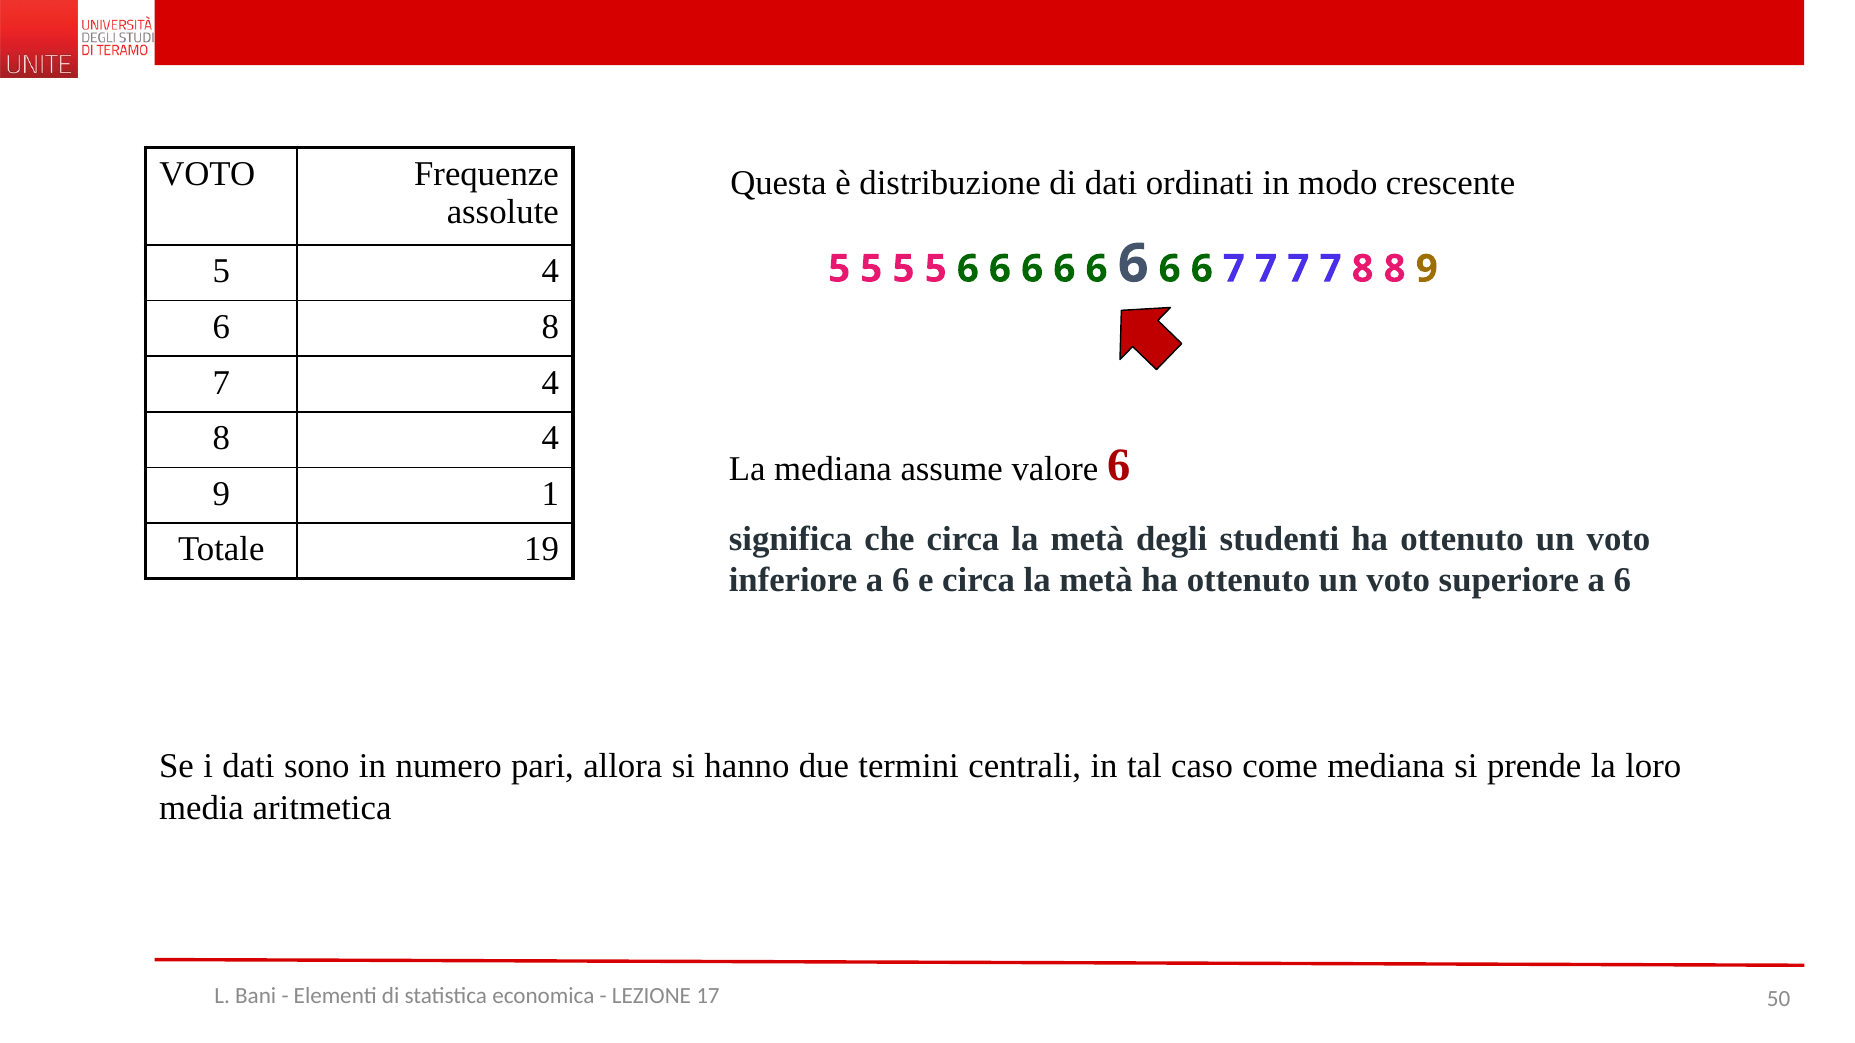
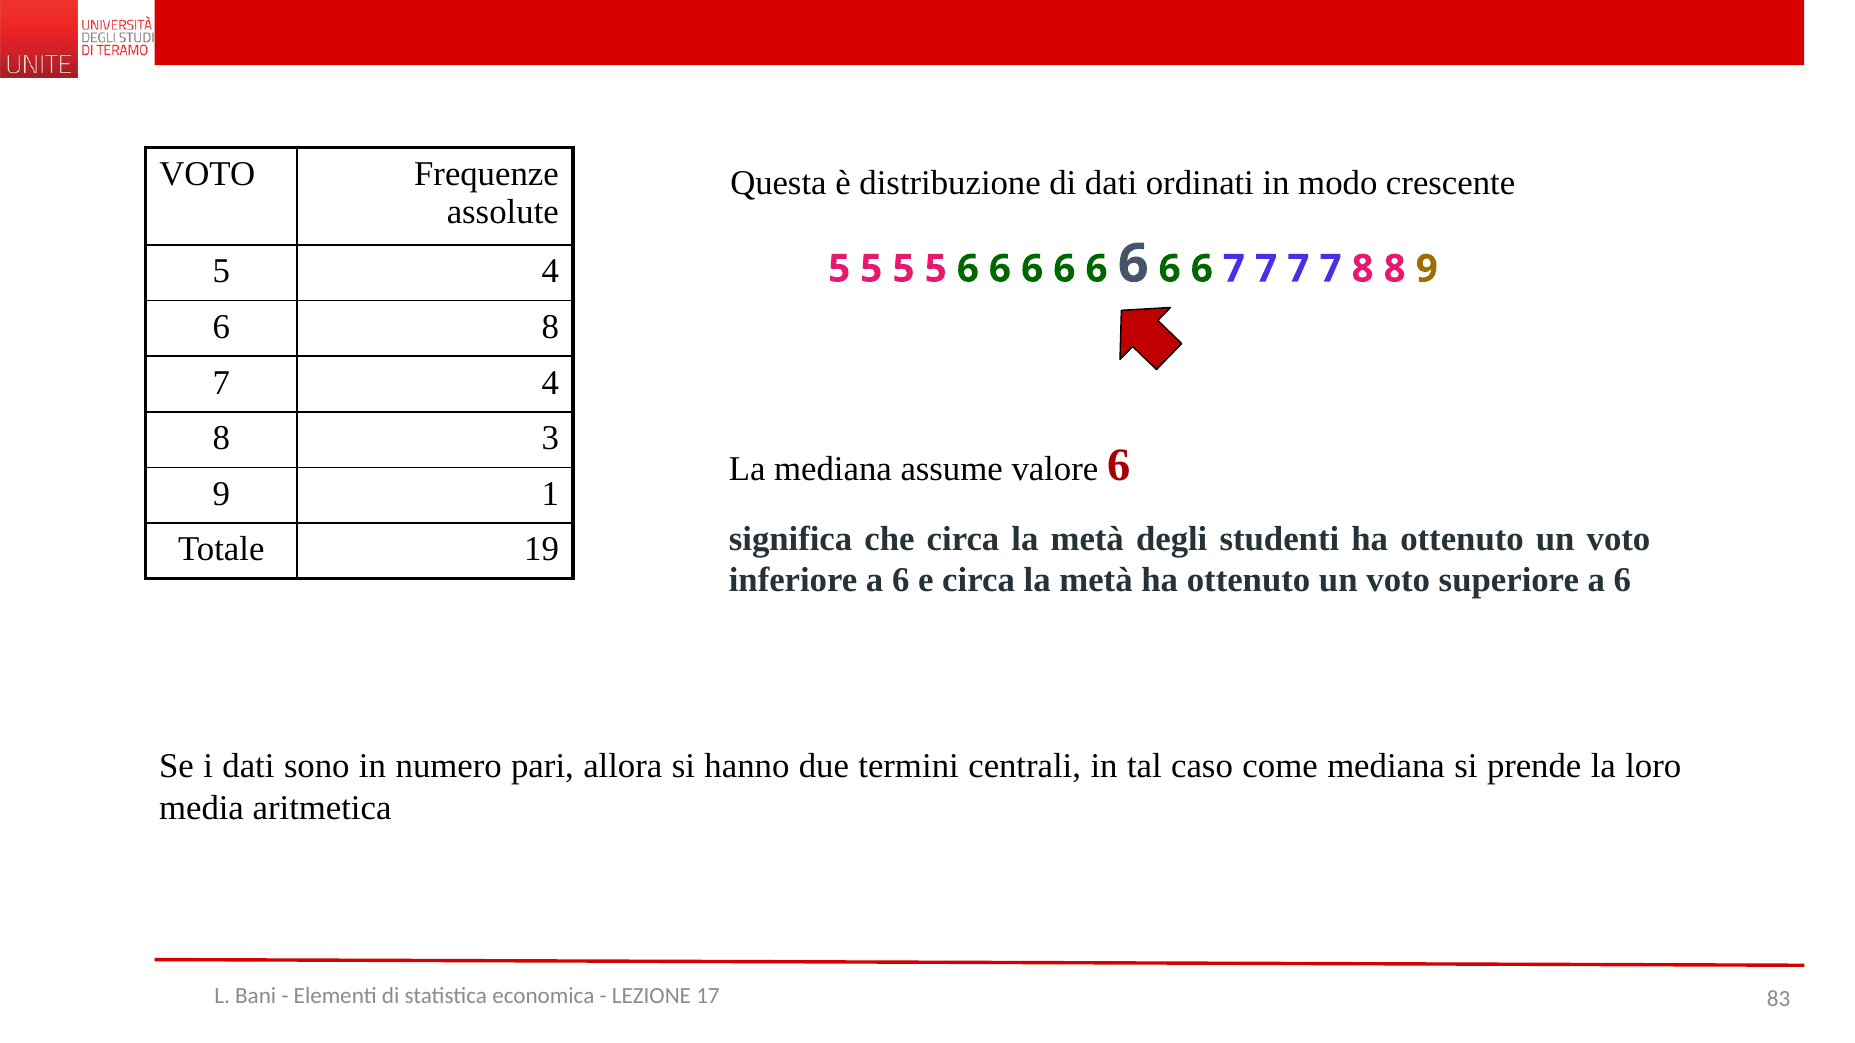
8 4: 4 -> 3
50: 50 -> 83
